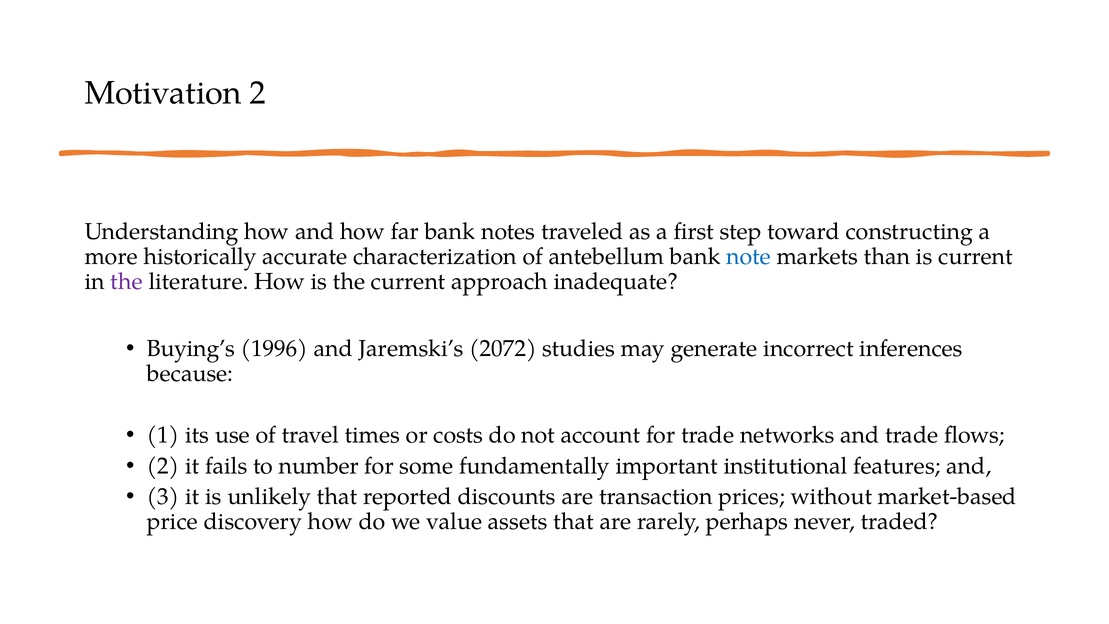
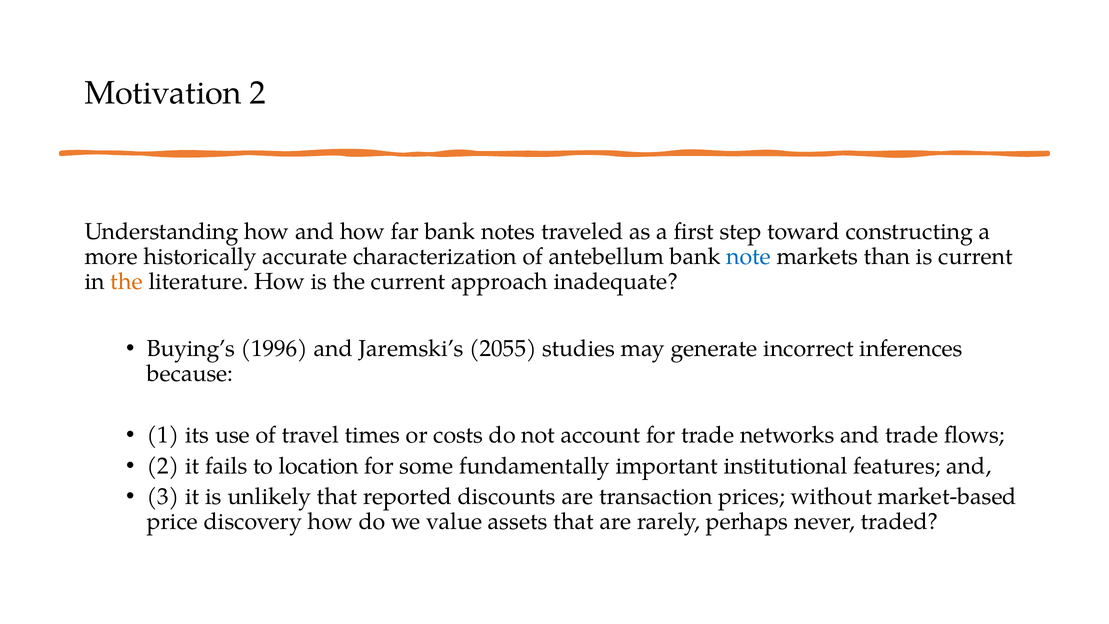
the at (126, 281) colour: purple -> orange
2072: 2072 -> 2055
number: number -> location
